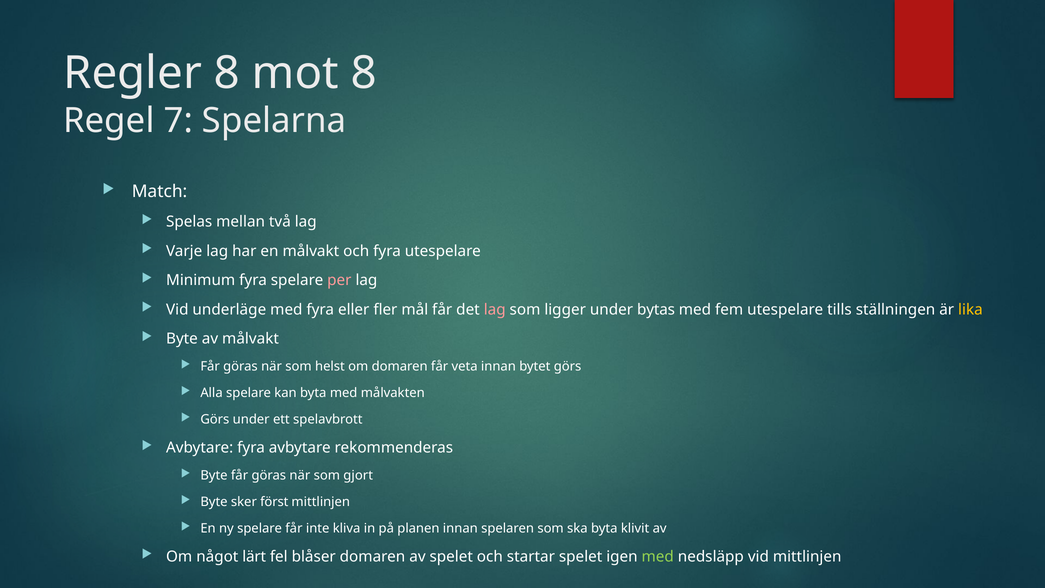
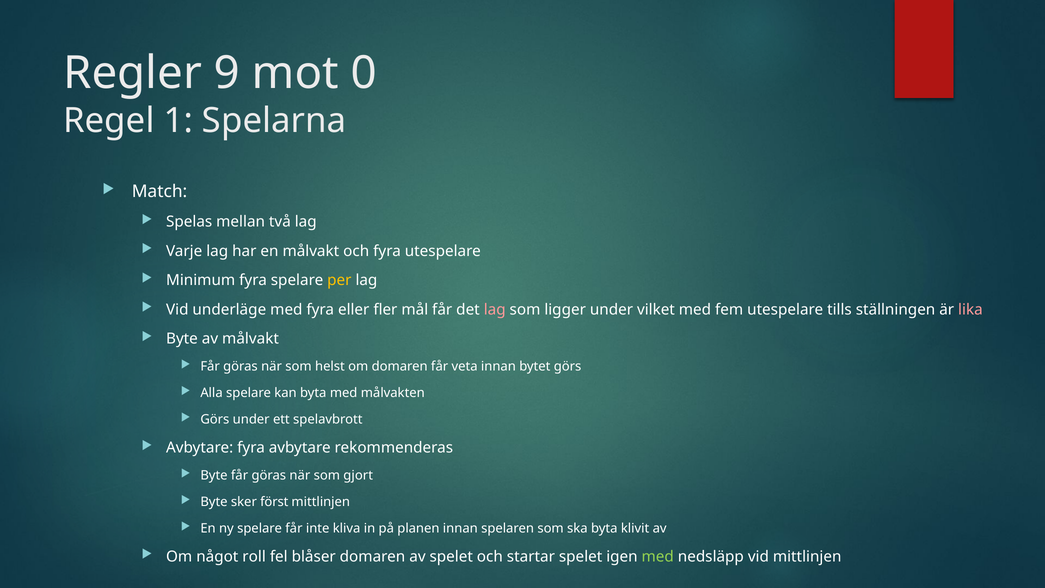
Regler 8: 8 -> 9
mot 8: 8 -> 0
7: 7 -> 1
per colour: pink -> yellow
bytas: bytas -> vilket
lika colour: yellow -> pink
lärt: lärt -> roll
